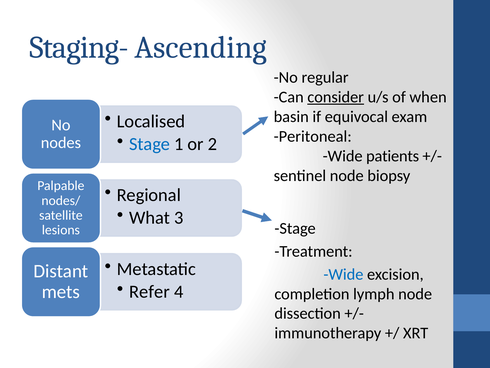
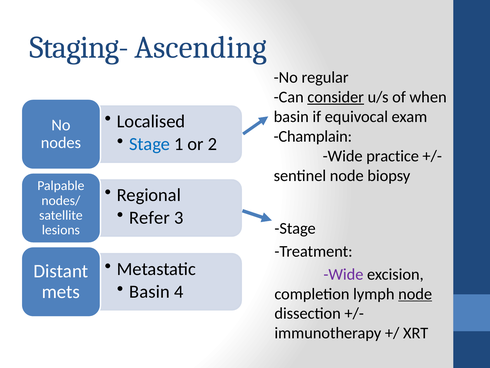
Peritoneal: Peritoneal -> Champlain
patients: patients -> practice
What: What -> Refer
Wide at (343, 274) colour: blue -> purple
Refer at (150, 291): Refer -> Basin
node at (415, 294) underline: none -> present
